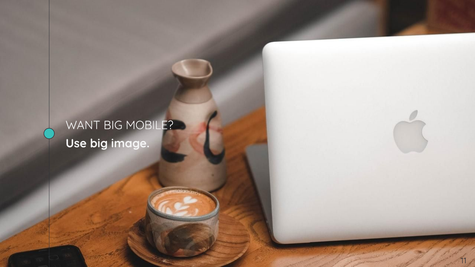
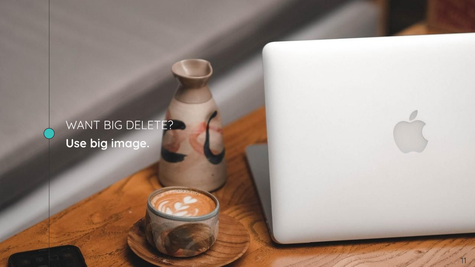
MOBILE: MOBILE -> DELETE
